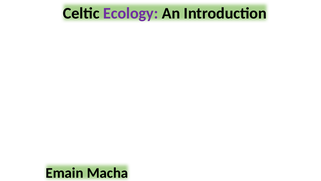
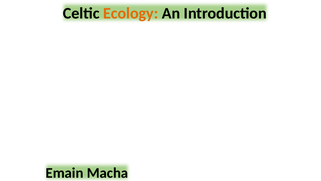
Ecology colour: purple -> orange
